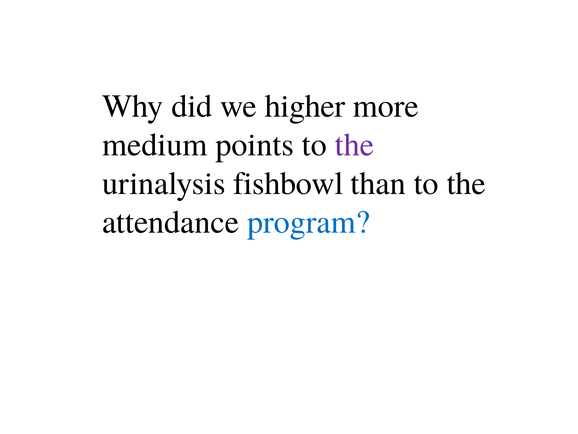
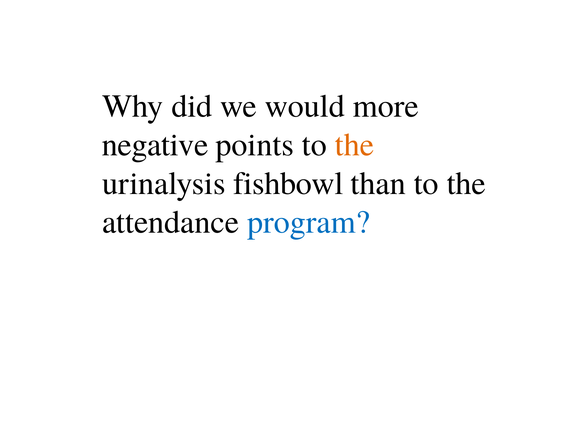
higher: higher -> would
medium: medium -> negative
the at (354, 145) colour: purple -> orange
